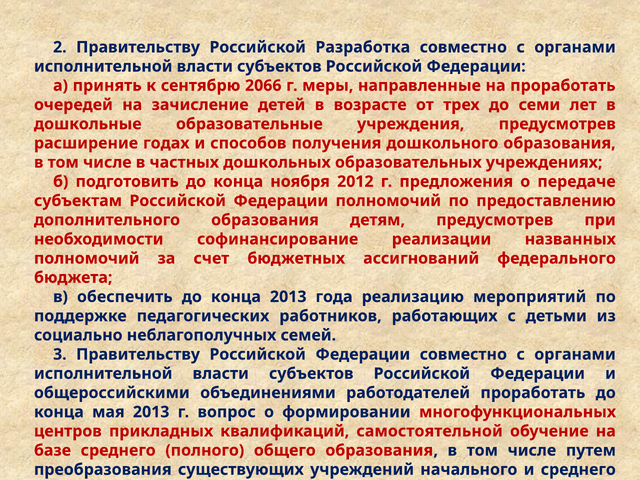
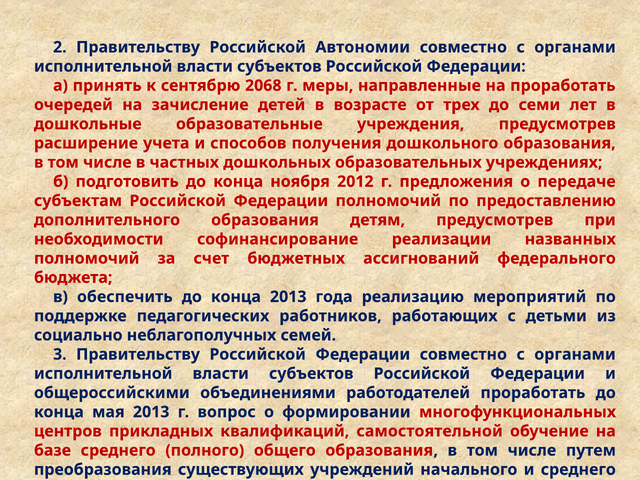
Разработка: Разработка -> Автономии
2066: 2066 -> 2068
годах: годах -> учета
